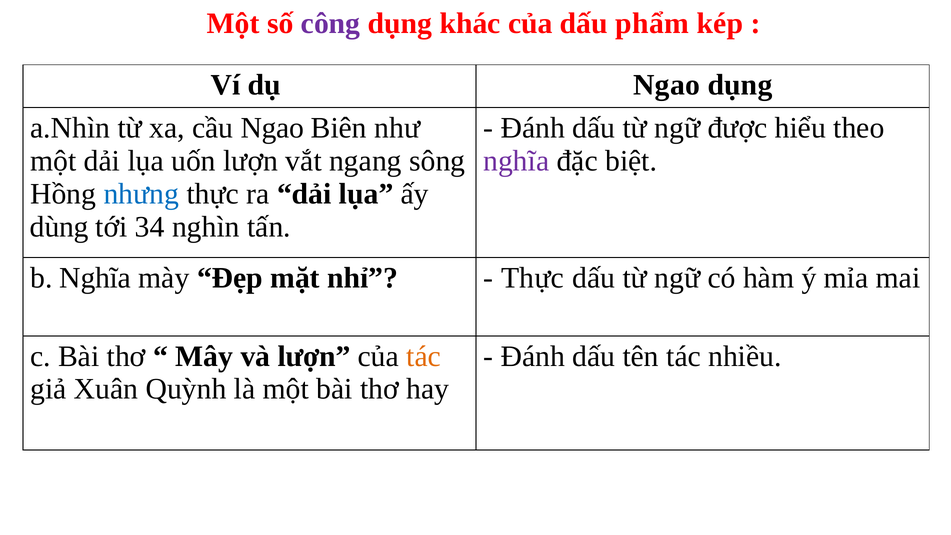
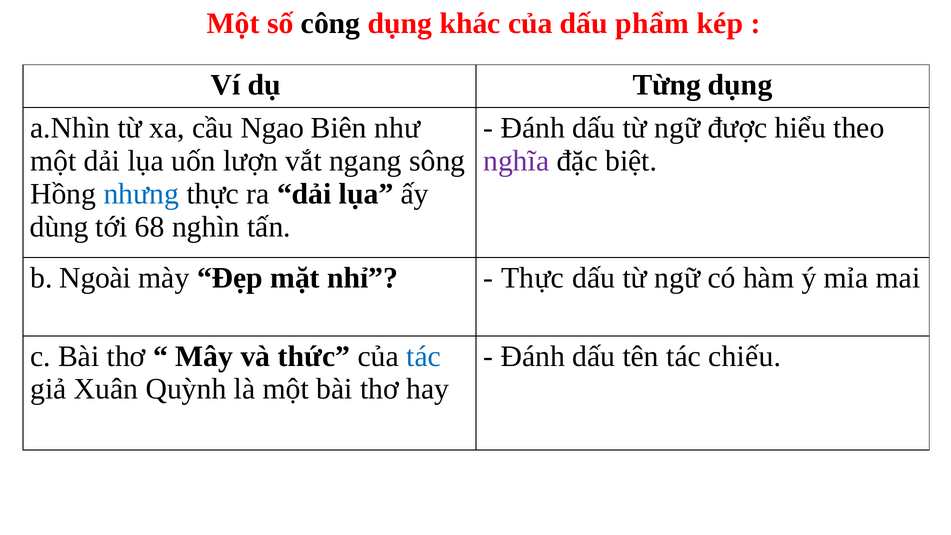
công colour: purple -> black
dụ Ngao: Ngao -> Từng
34: 34 -> 68
b Nghĩa: Nghĩa -> Ngoài
và lượn: lượn -> thức
tác at (424, 356) colour: orange -> blue
nhiều: nhiều -> chiếu
